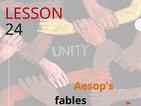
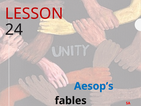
Aesop’s colour: orange -> blue
